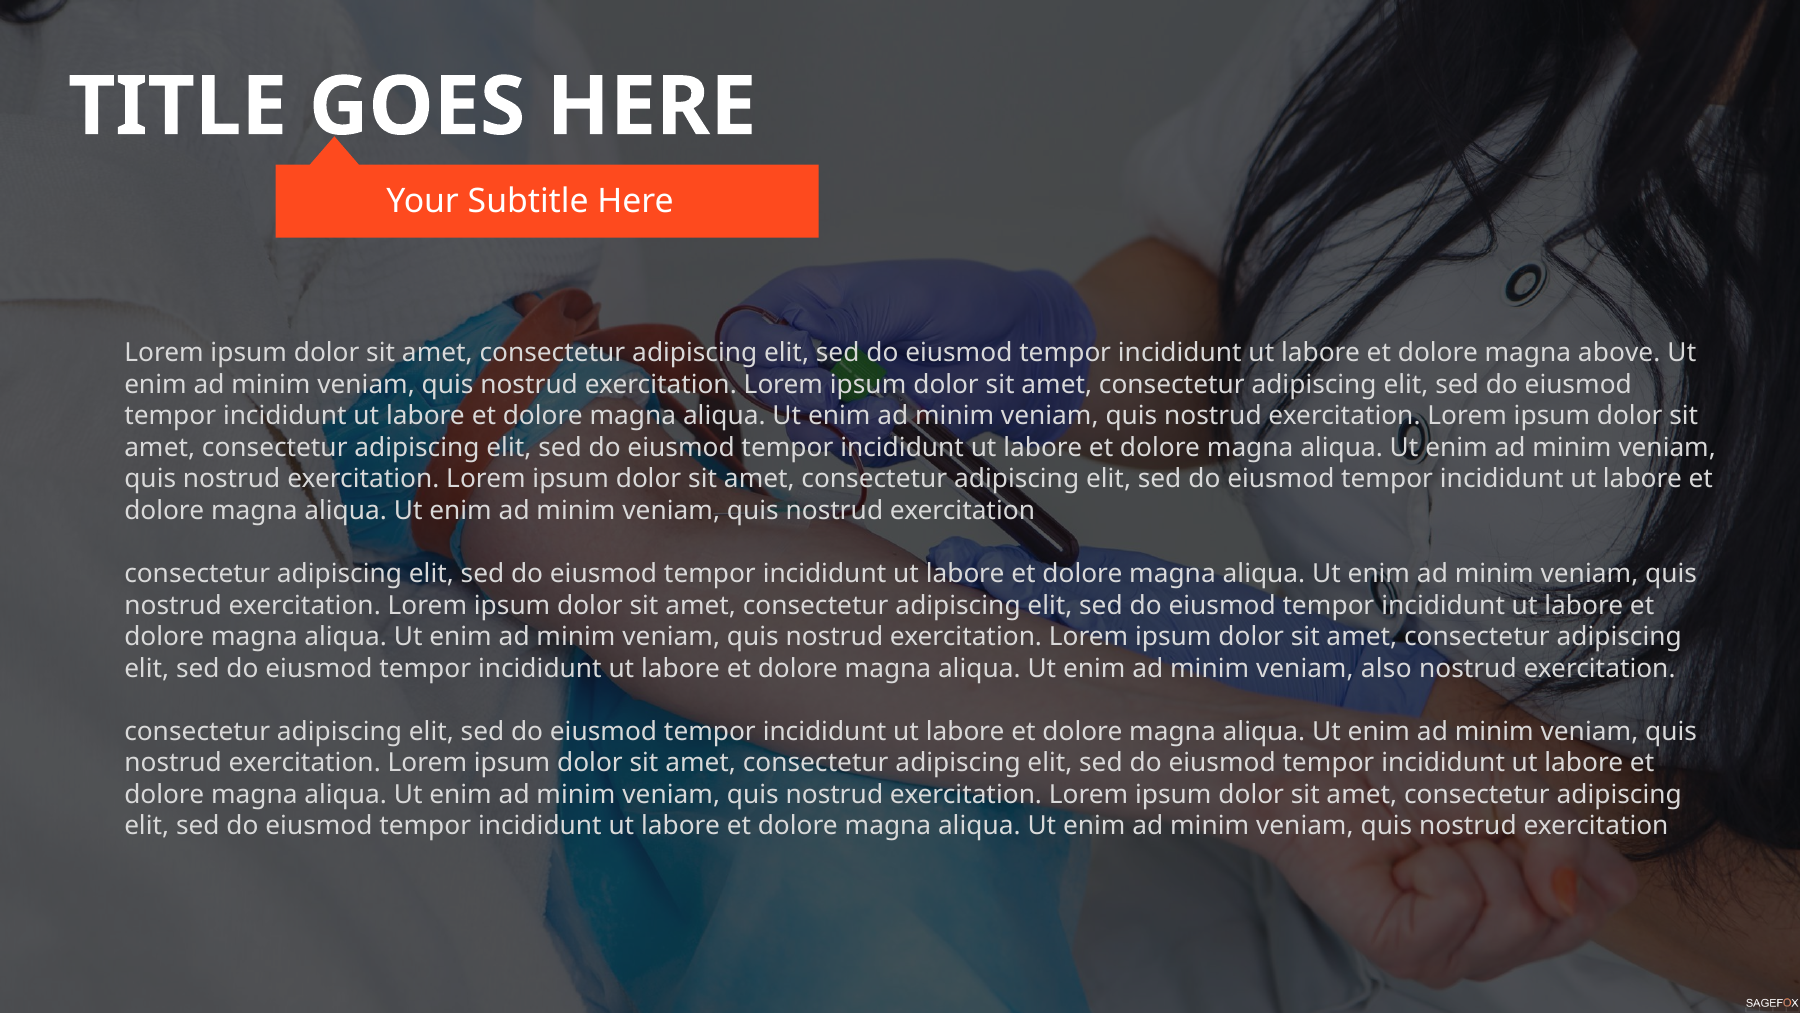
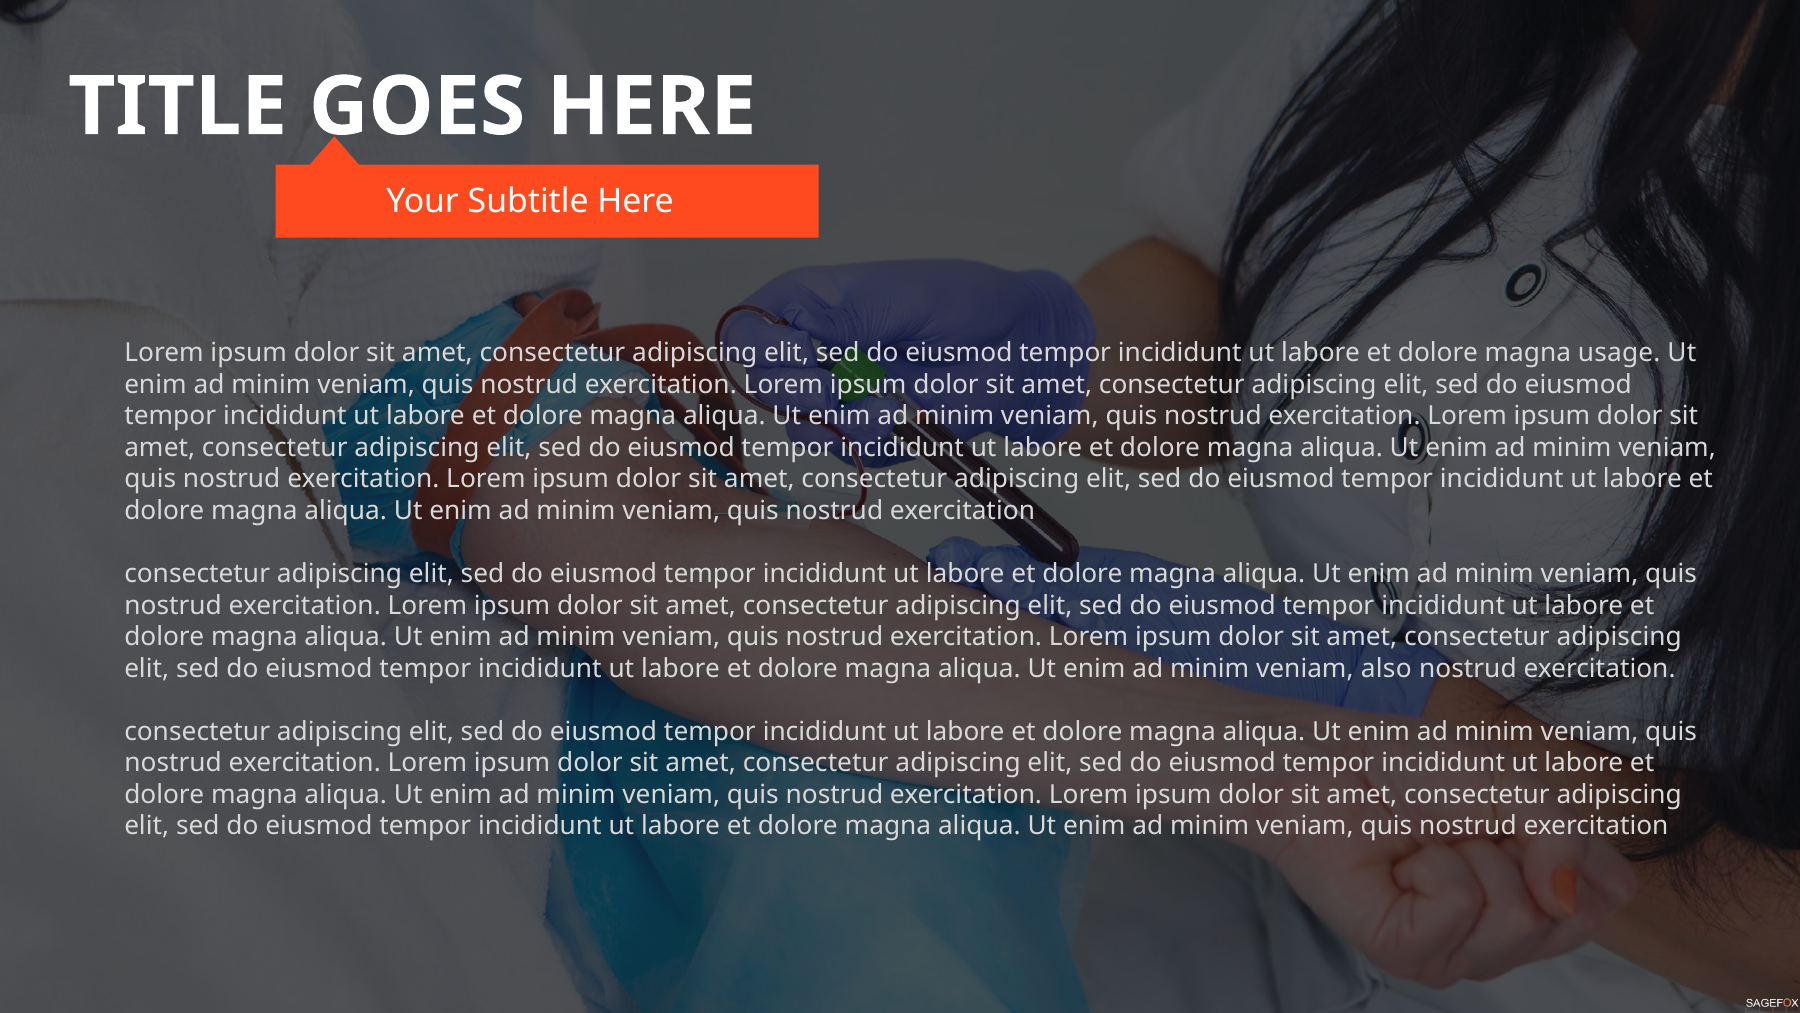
above: above -> usage
